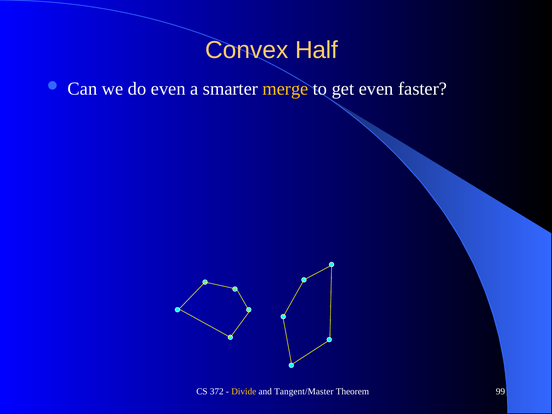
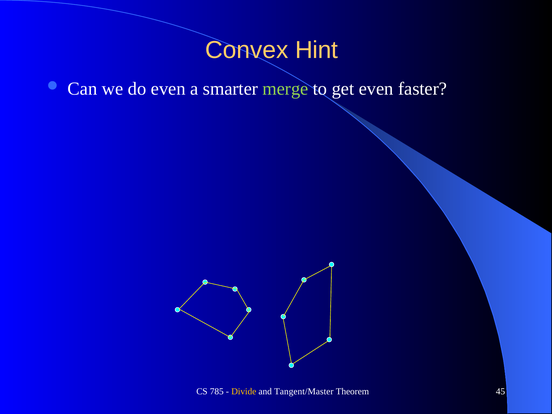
Half: Half -> Hint
merge colour: yellow -> light green
372: 372 -> 785
99: 99 -> 45
